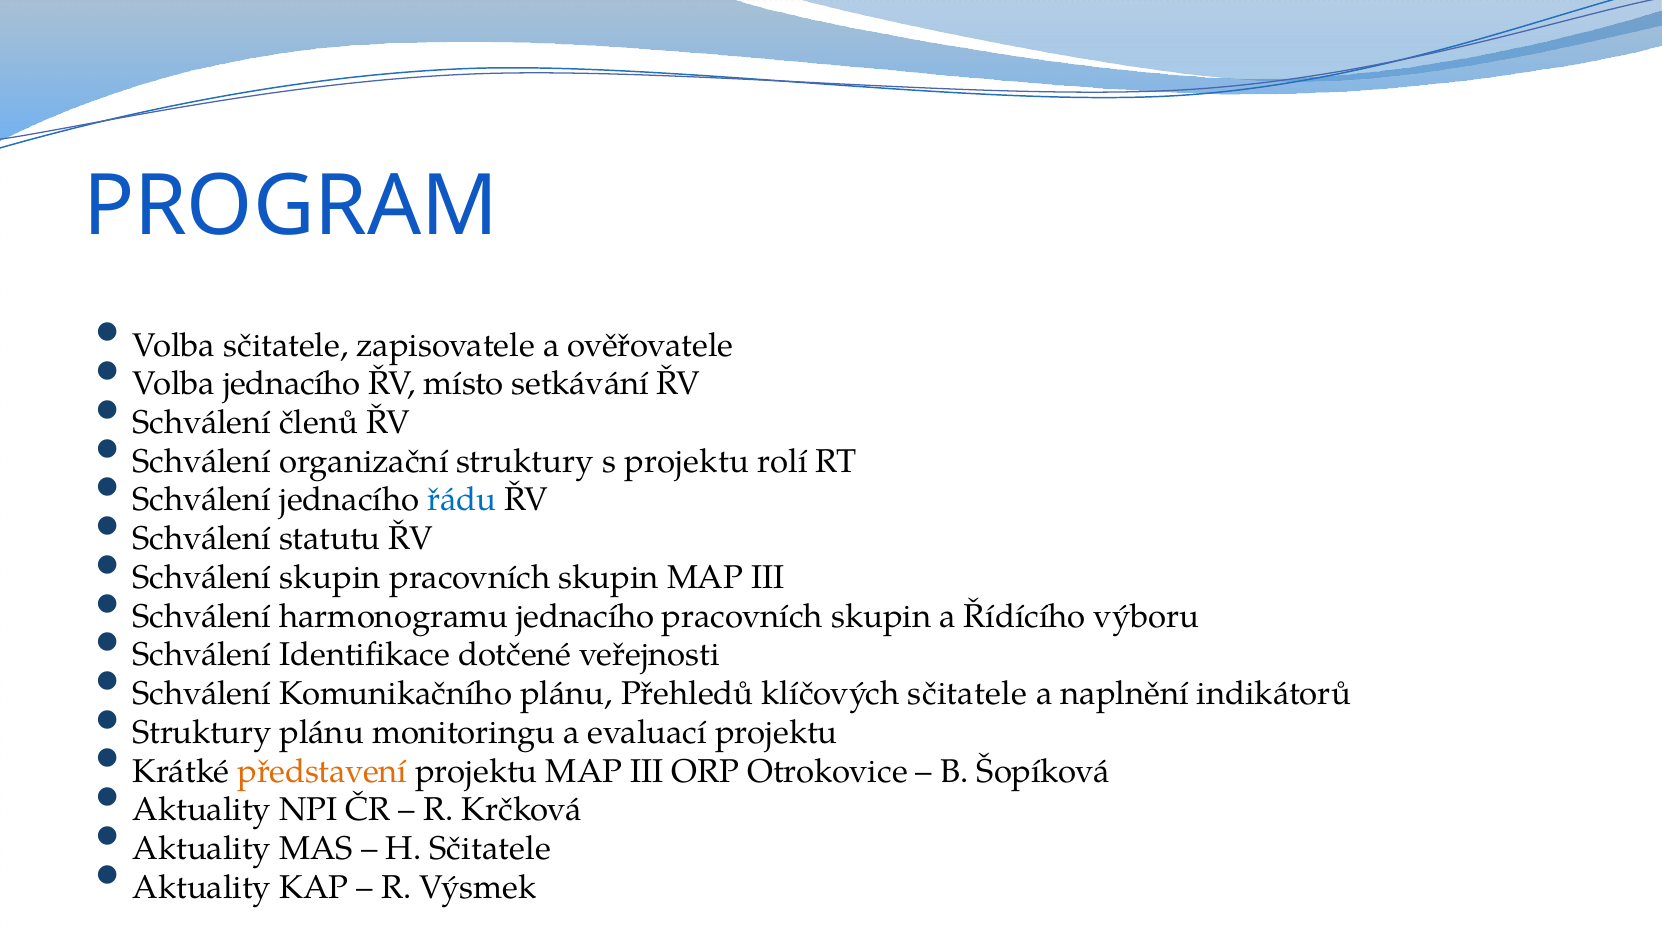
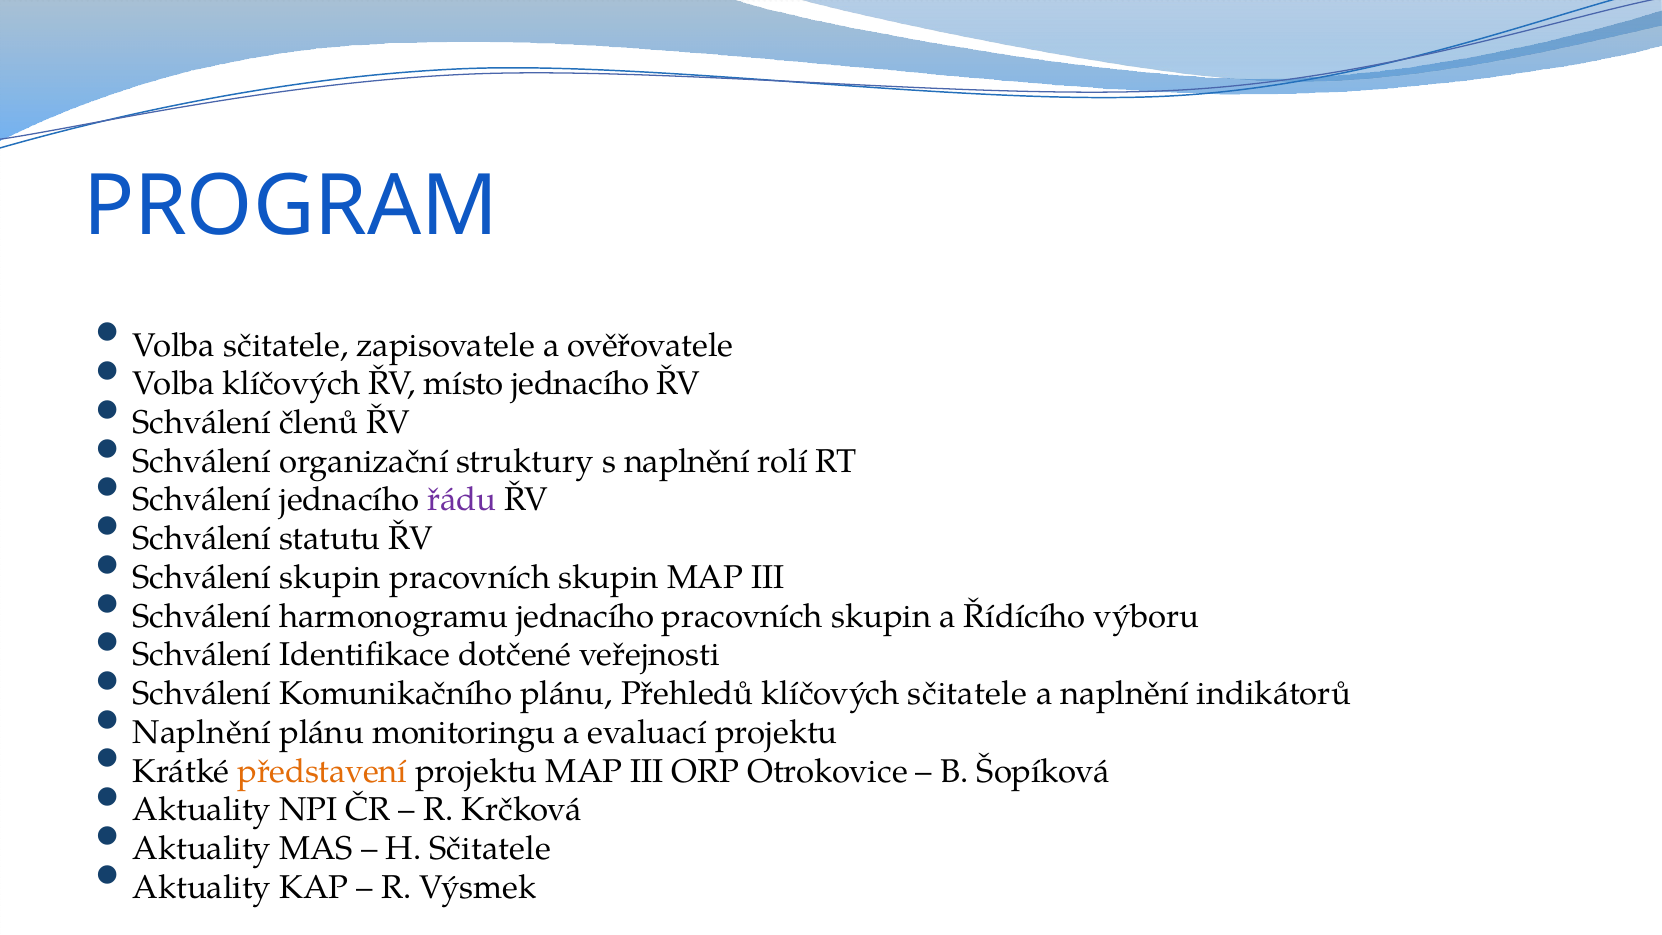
Volba jednacího: jednacího -> klíčových
místo setkávání: setkávání -> jednacího
s projektu: projektu -> naplnění
řádu colour: blue -> purple
Struktury at (202, 732): Struktury -> Naplnění
